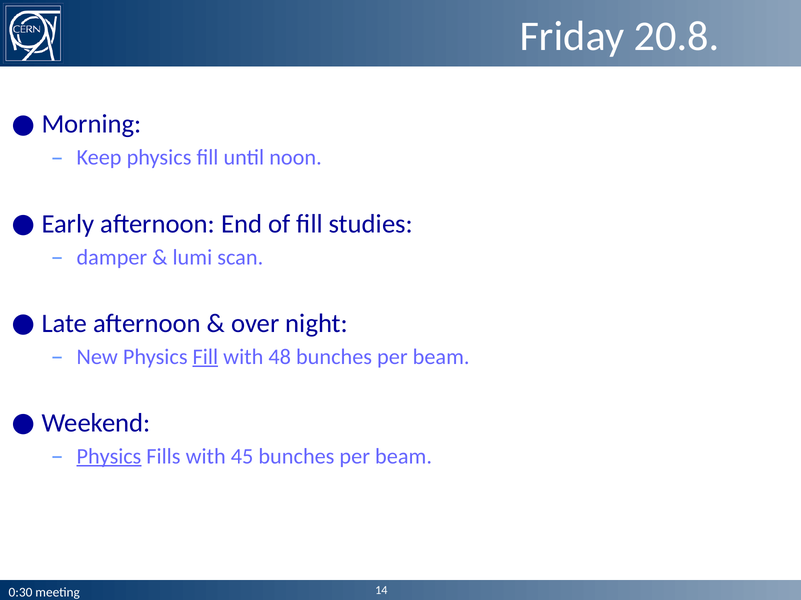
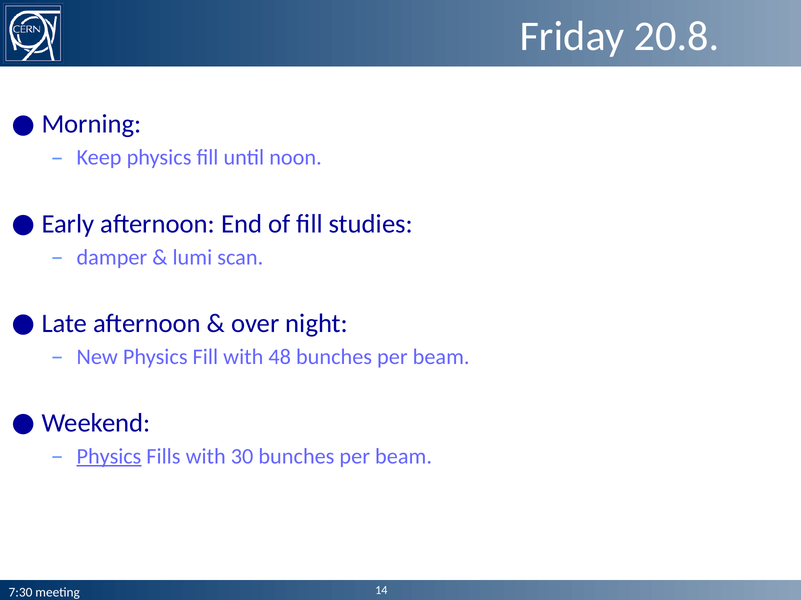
Fill at (205, 357) underline: present -> none
45: 45 -> 30
0:30: 0:30 -> 7:30
